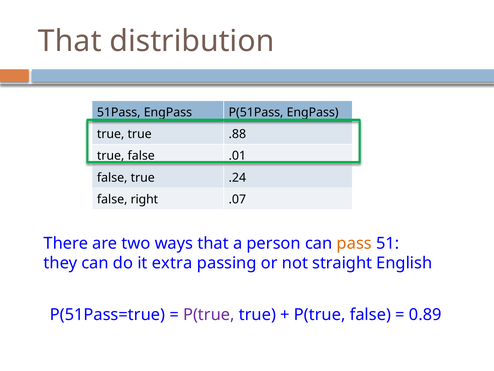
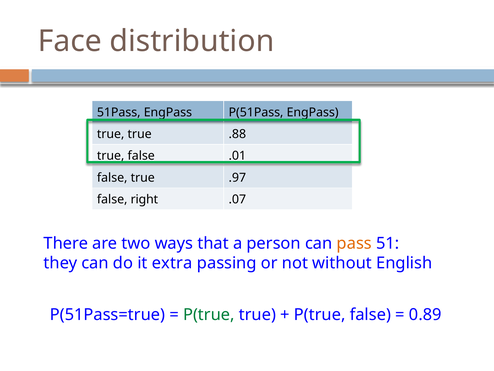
That at (70, 41): That -> Face
.24: .24 -> .97
straight: straight -> without
P(true at (209, 314) colour: purple -> green
